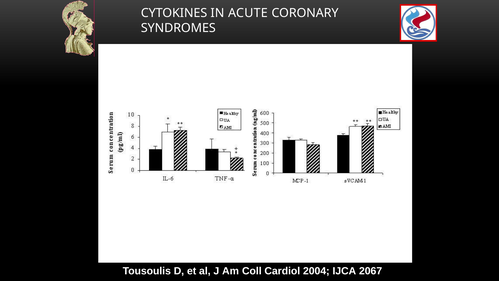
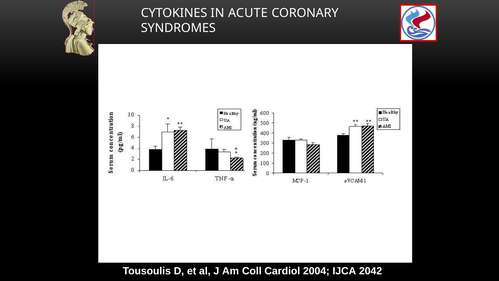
2067: 2067 -> 2042
